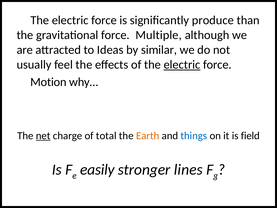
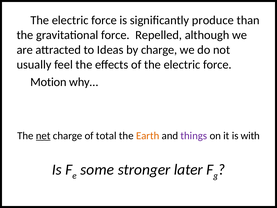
Multiple: Multiple -> Repelled
by similar: similar -> charge
electric at (182, 65) underline: present -> none
things colour: blue -> purple
field: field -> with
easily: easily -> some
lines: lines -> later
